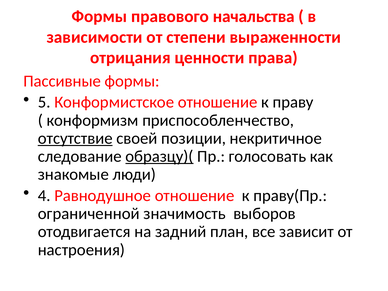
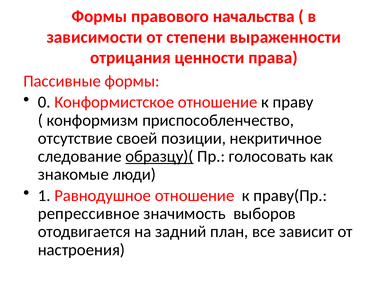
5: 5 -> 0
отсутствие underline: present -> none
4: 4 -> 1
ограниченной: ограниченной -> репрессивное
